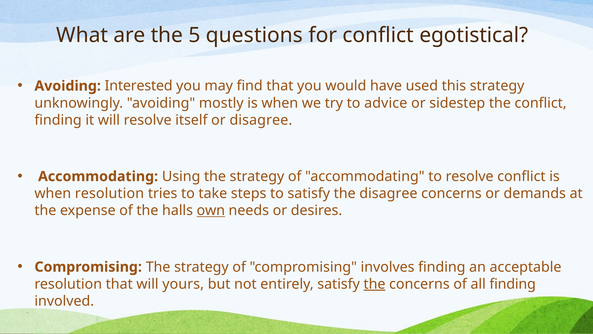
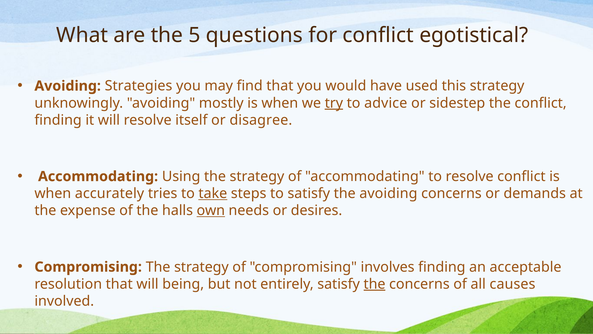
Interested: Interested -> Strategies
try underline: none -> present
when resolution: resolution -> accurately
take underline: none -> present
the disagree: disagree -> avoiding
yours: yours -> being
all finding: finding -> causes
